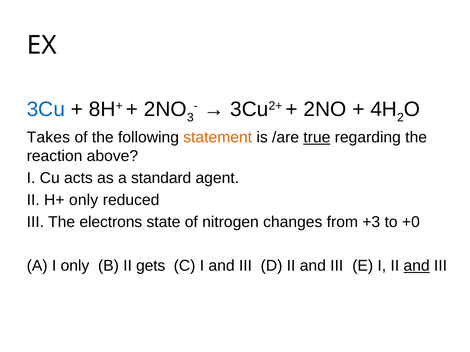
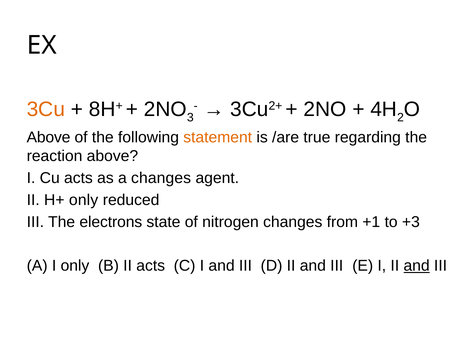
3Cu colour: blue -> orange
Takes at (48, 138): Takes -> Above
true underline: present -> none
a standard: standard -> changes
+3: +3 -> +1
+0: +0 -> +3
II gets: gets -> acts
